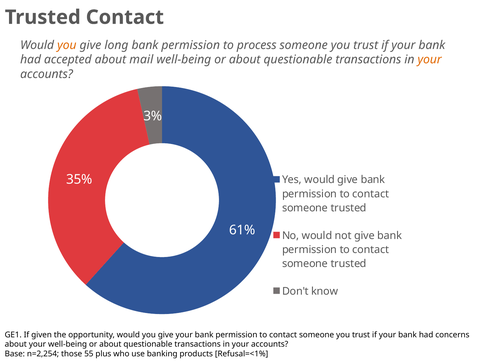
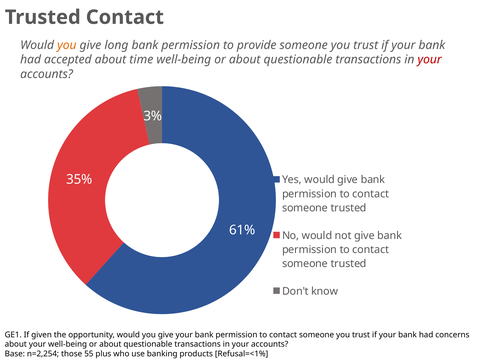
process: process -> provide
mail: mail -> time
your at (430, 60) colour: orange -> red
